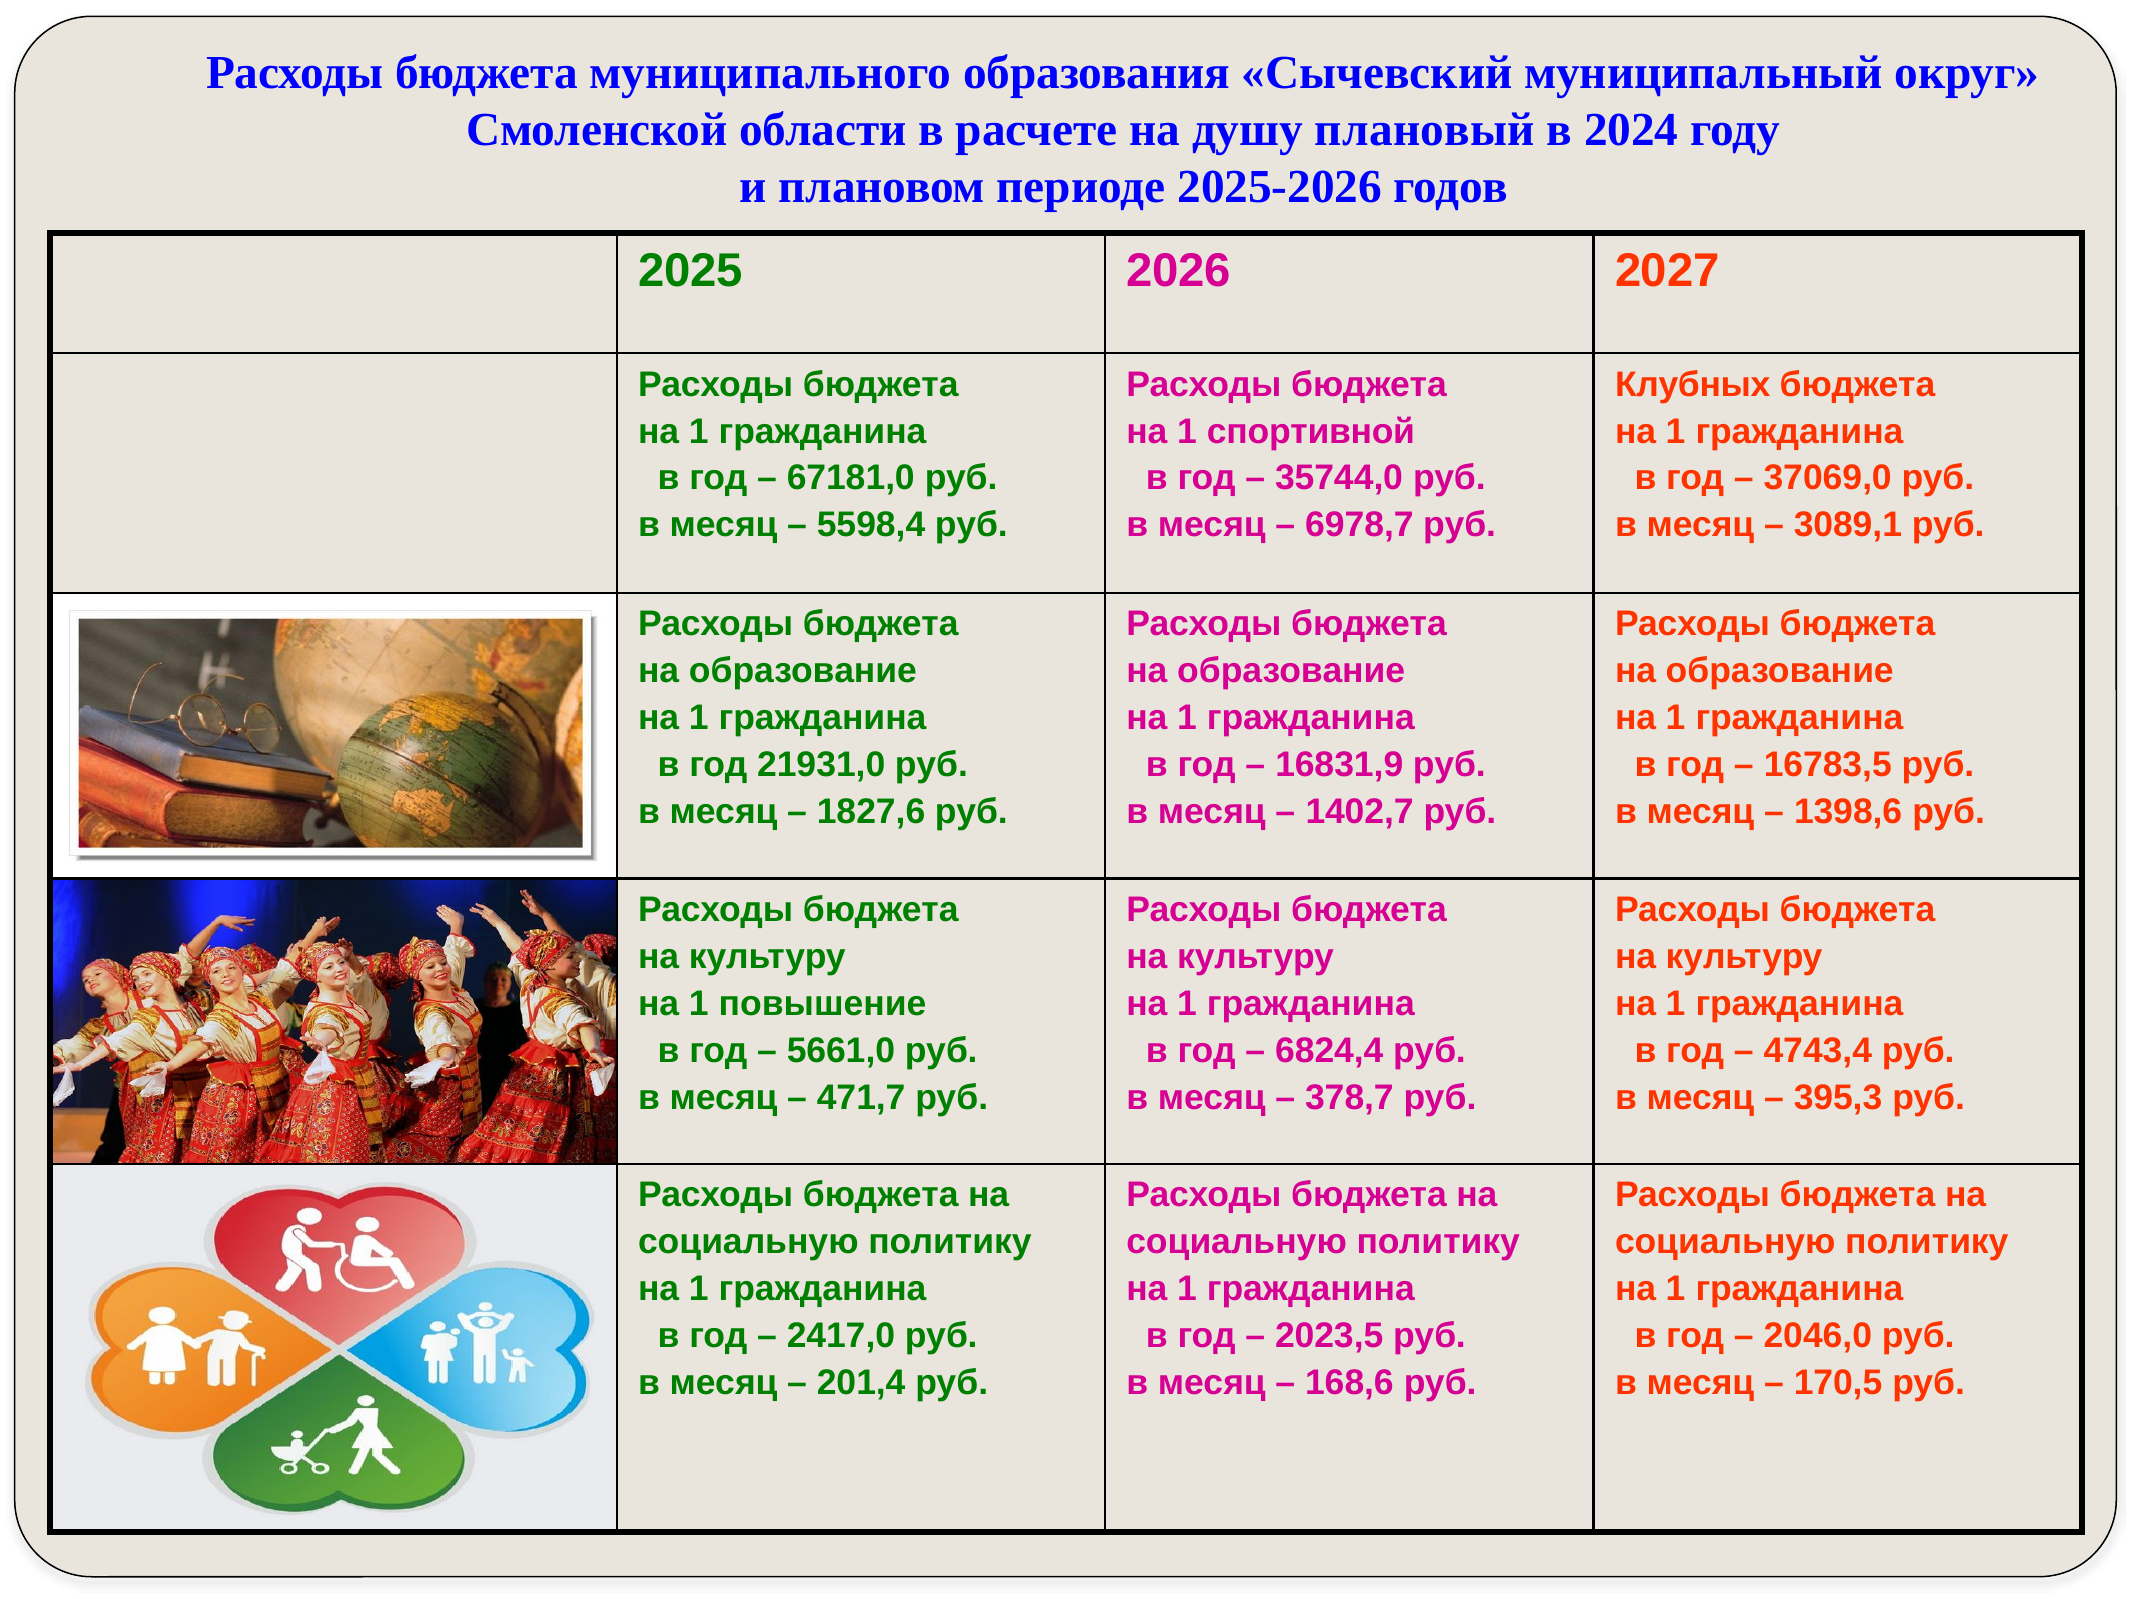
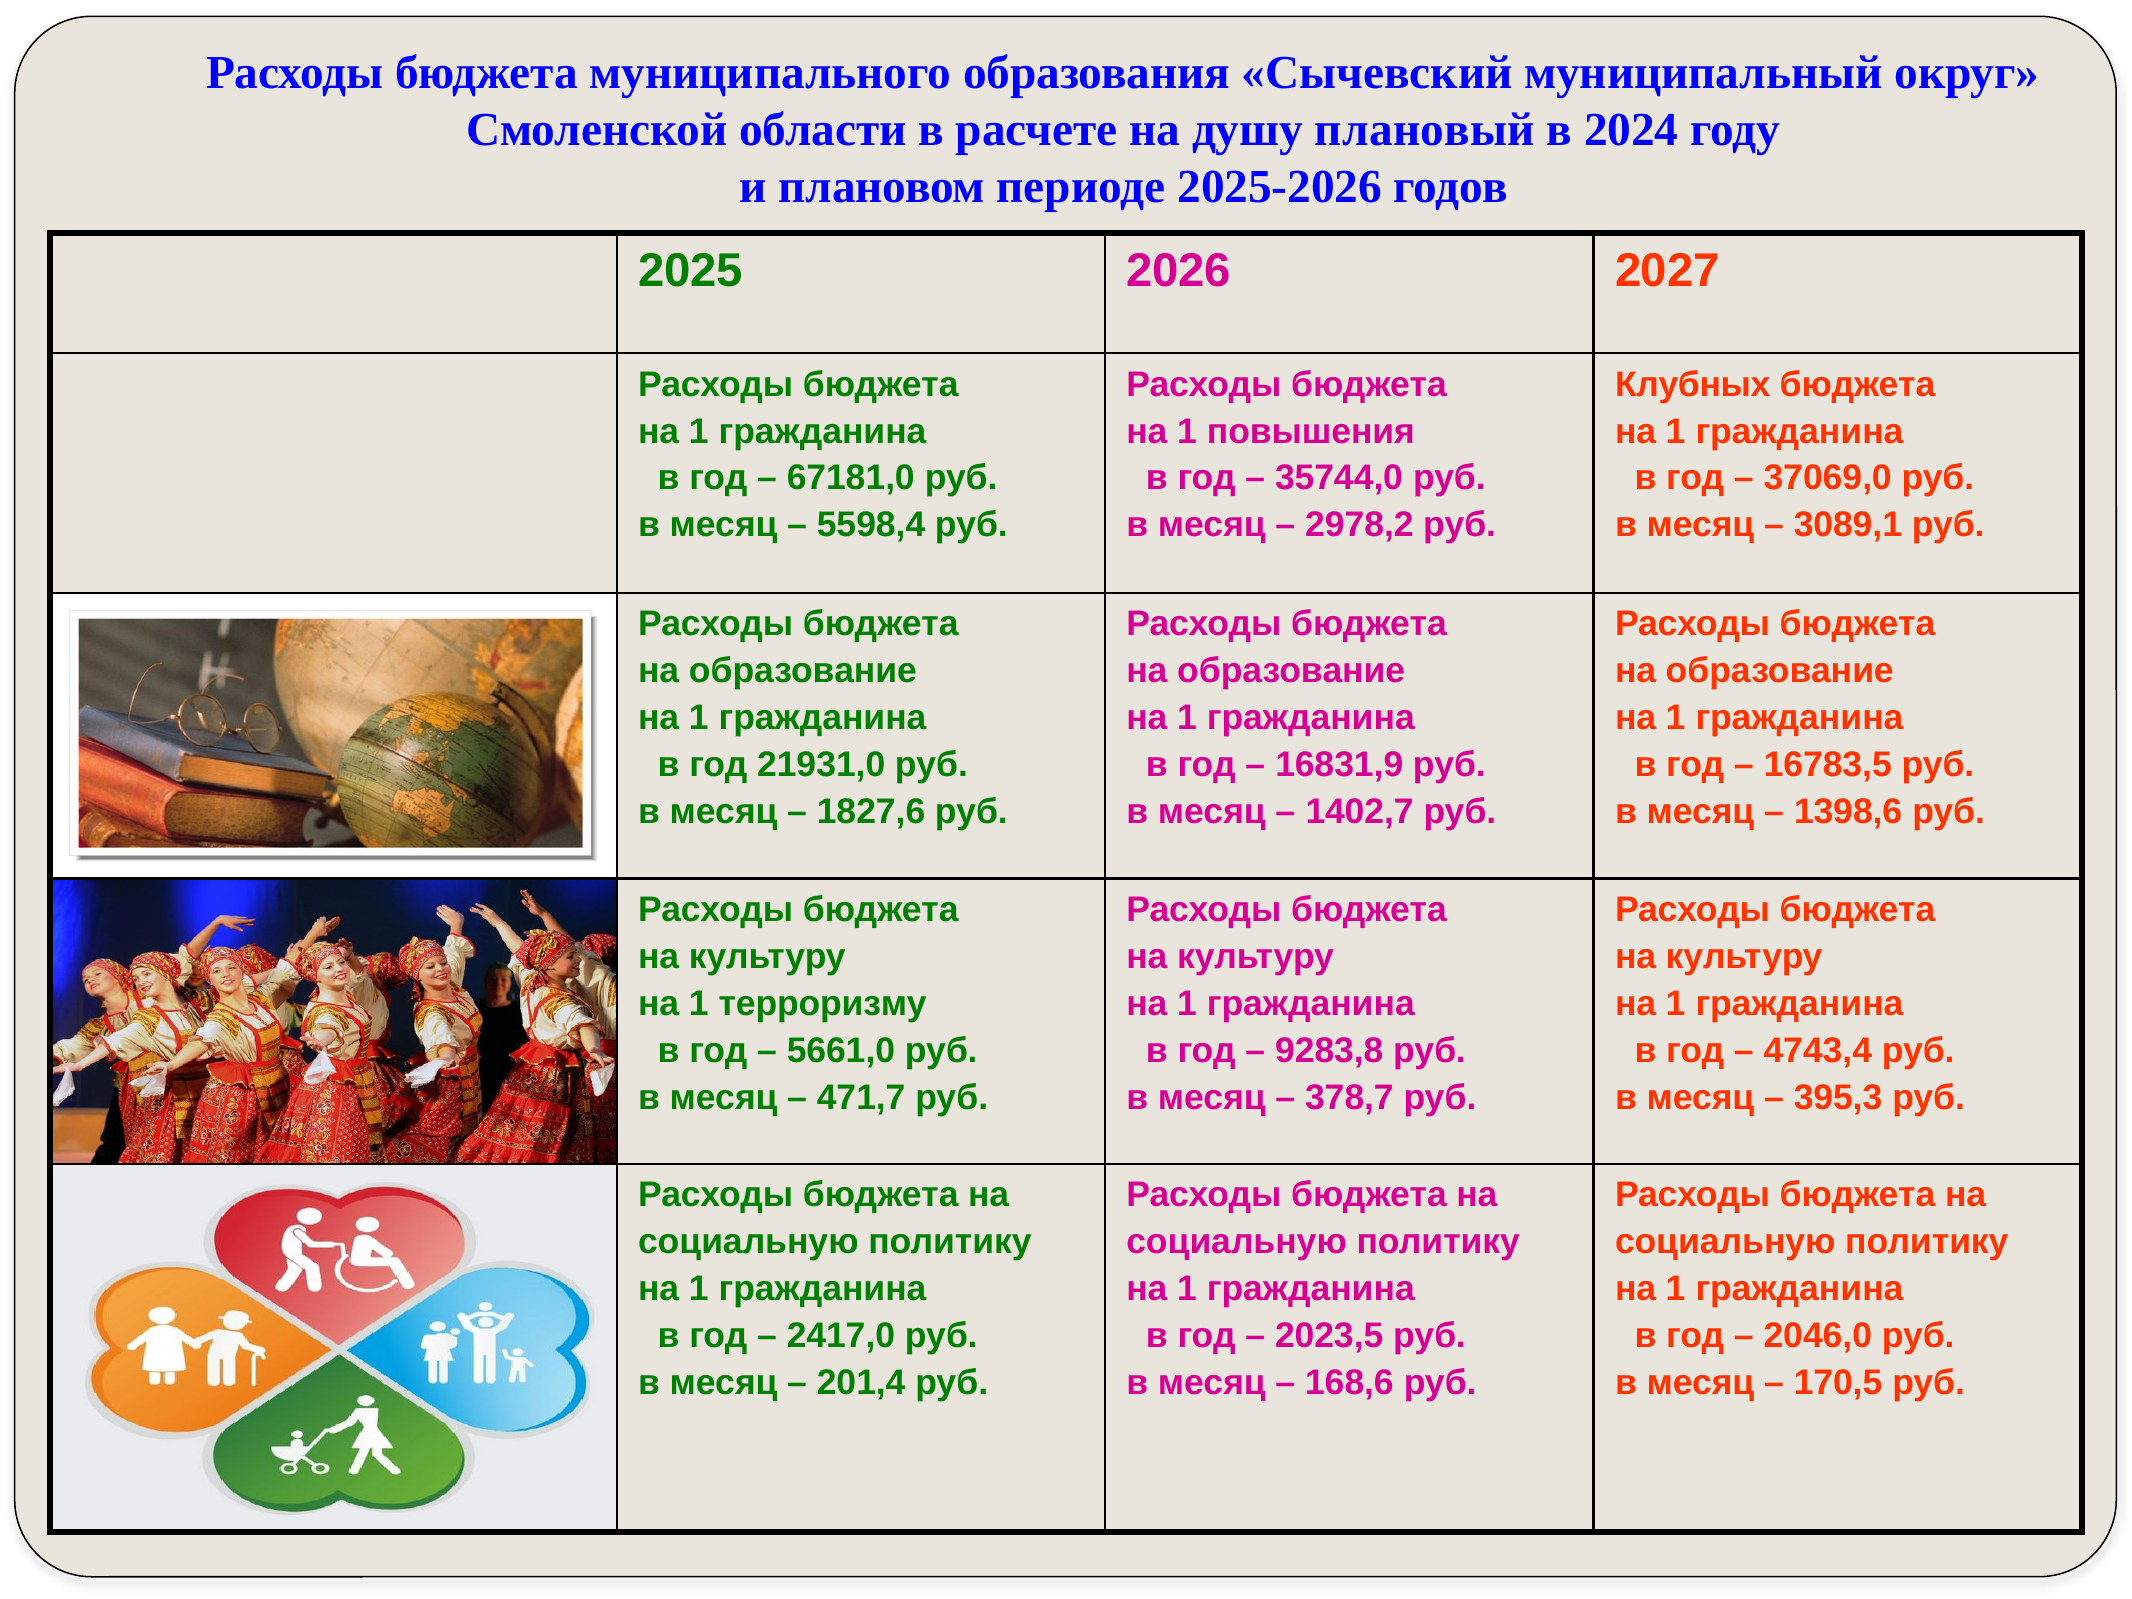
спортивной: спортивной -> повышения
6978,7: 6978,7 -> 2978,2
повышение: повышение -> терроризму
6824,4: 6824,4 -> 9283,8
